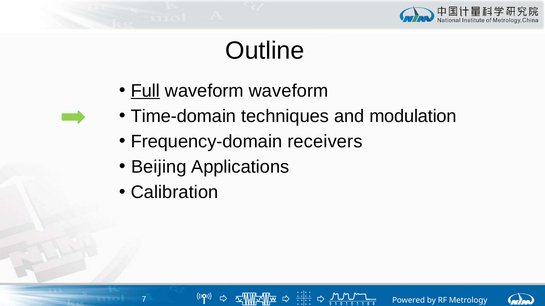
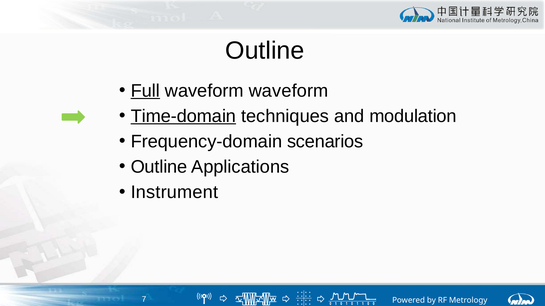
Time-domain underline: none -> present
receivers: receivers -> scenarios
Beijing at (159, 167): Beijing -> Outline
Calibration: Calibration -> Instrument
